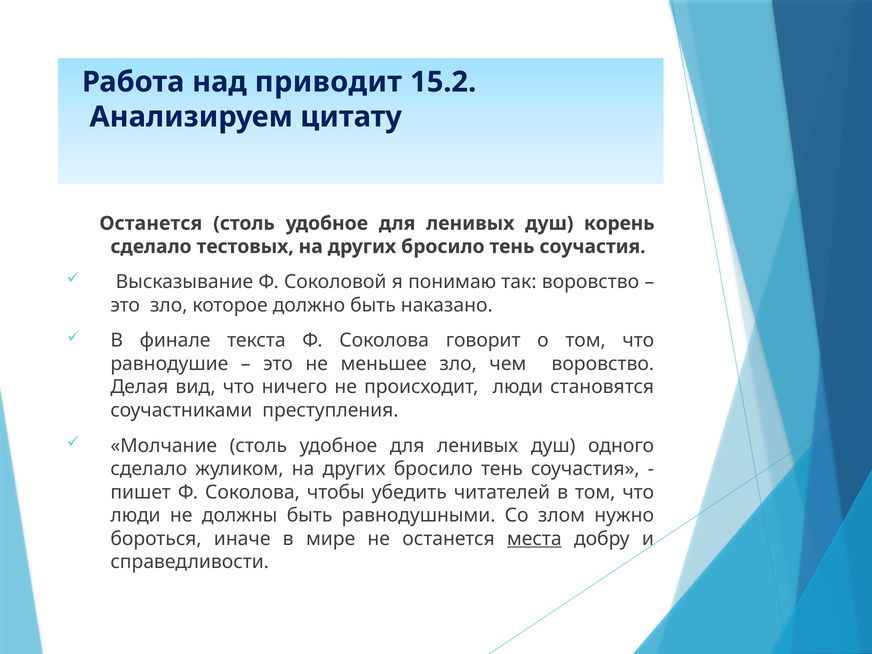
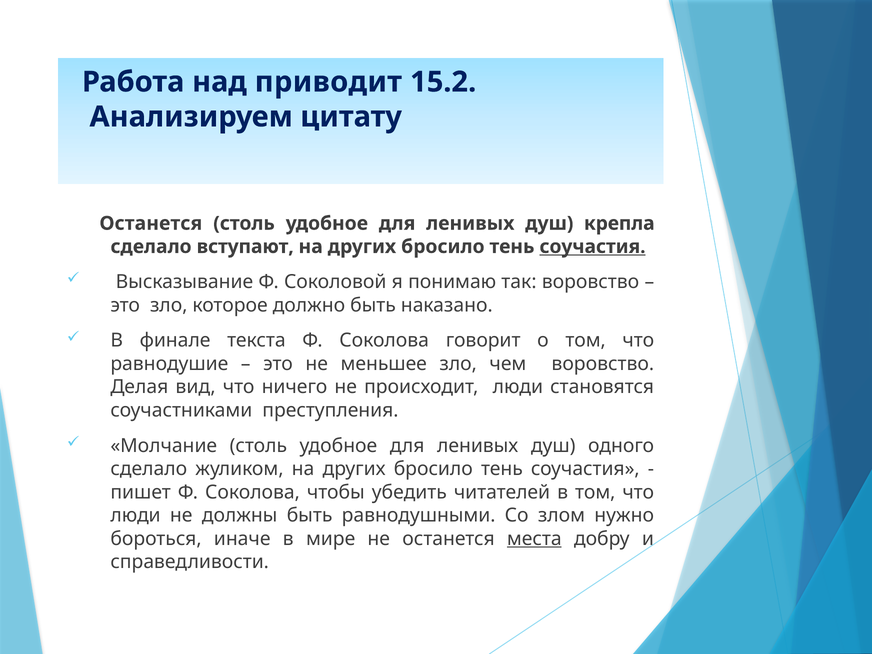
корень: корень -> крепла
тестовых: тестовых -> вступают
соучастия at (593, 247) underline: none -> present
